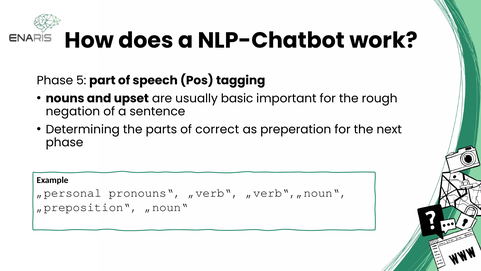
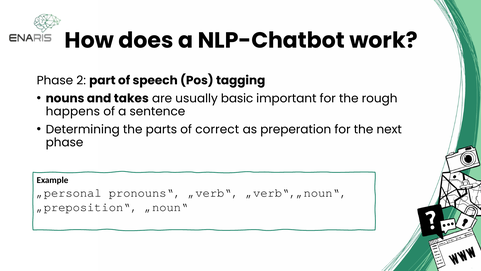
5: 5 -> 2
upset: upset -> takes
negation: negation -> happens
